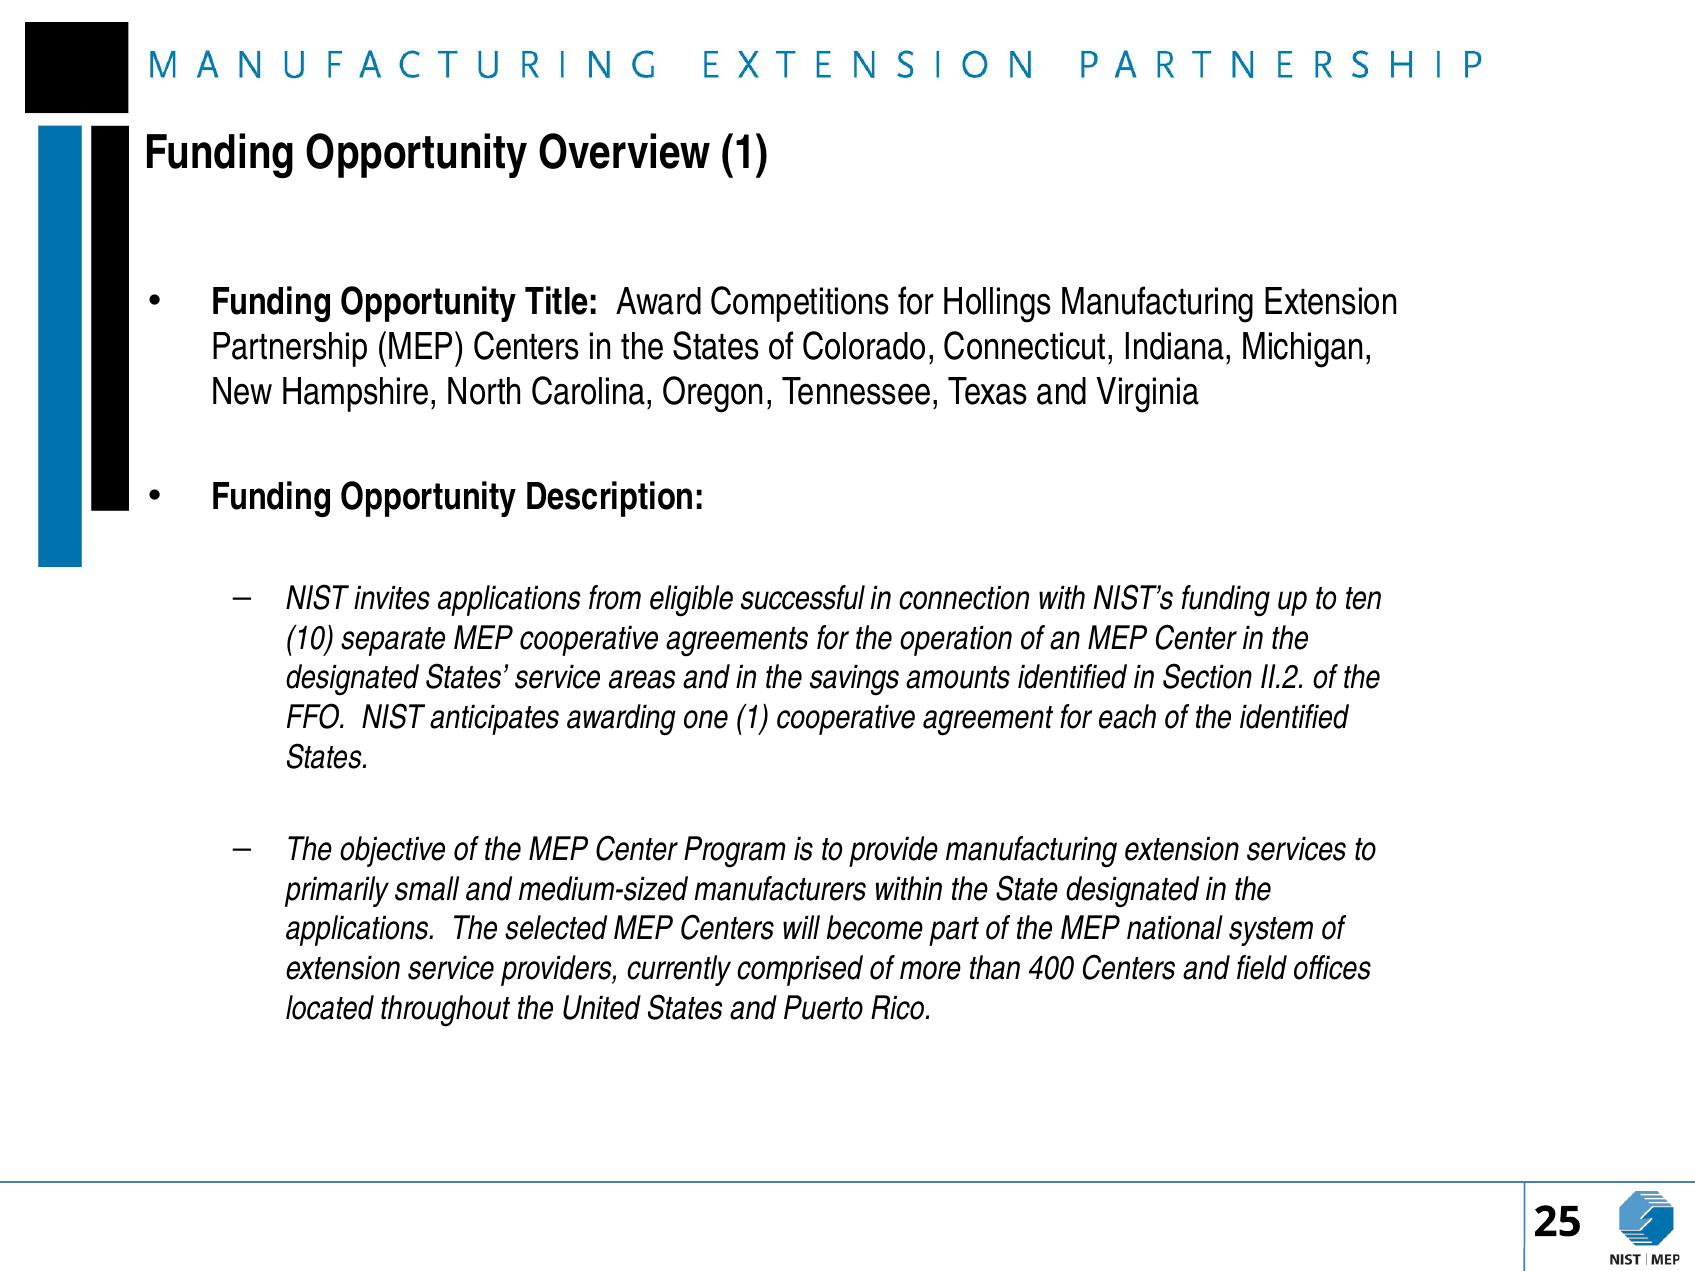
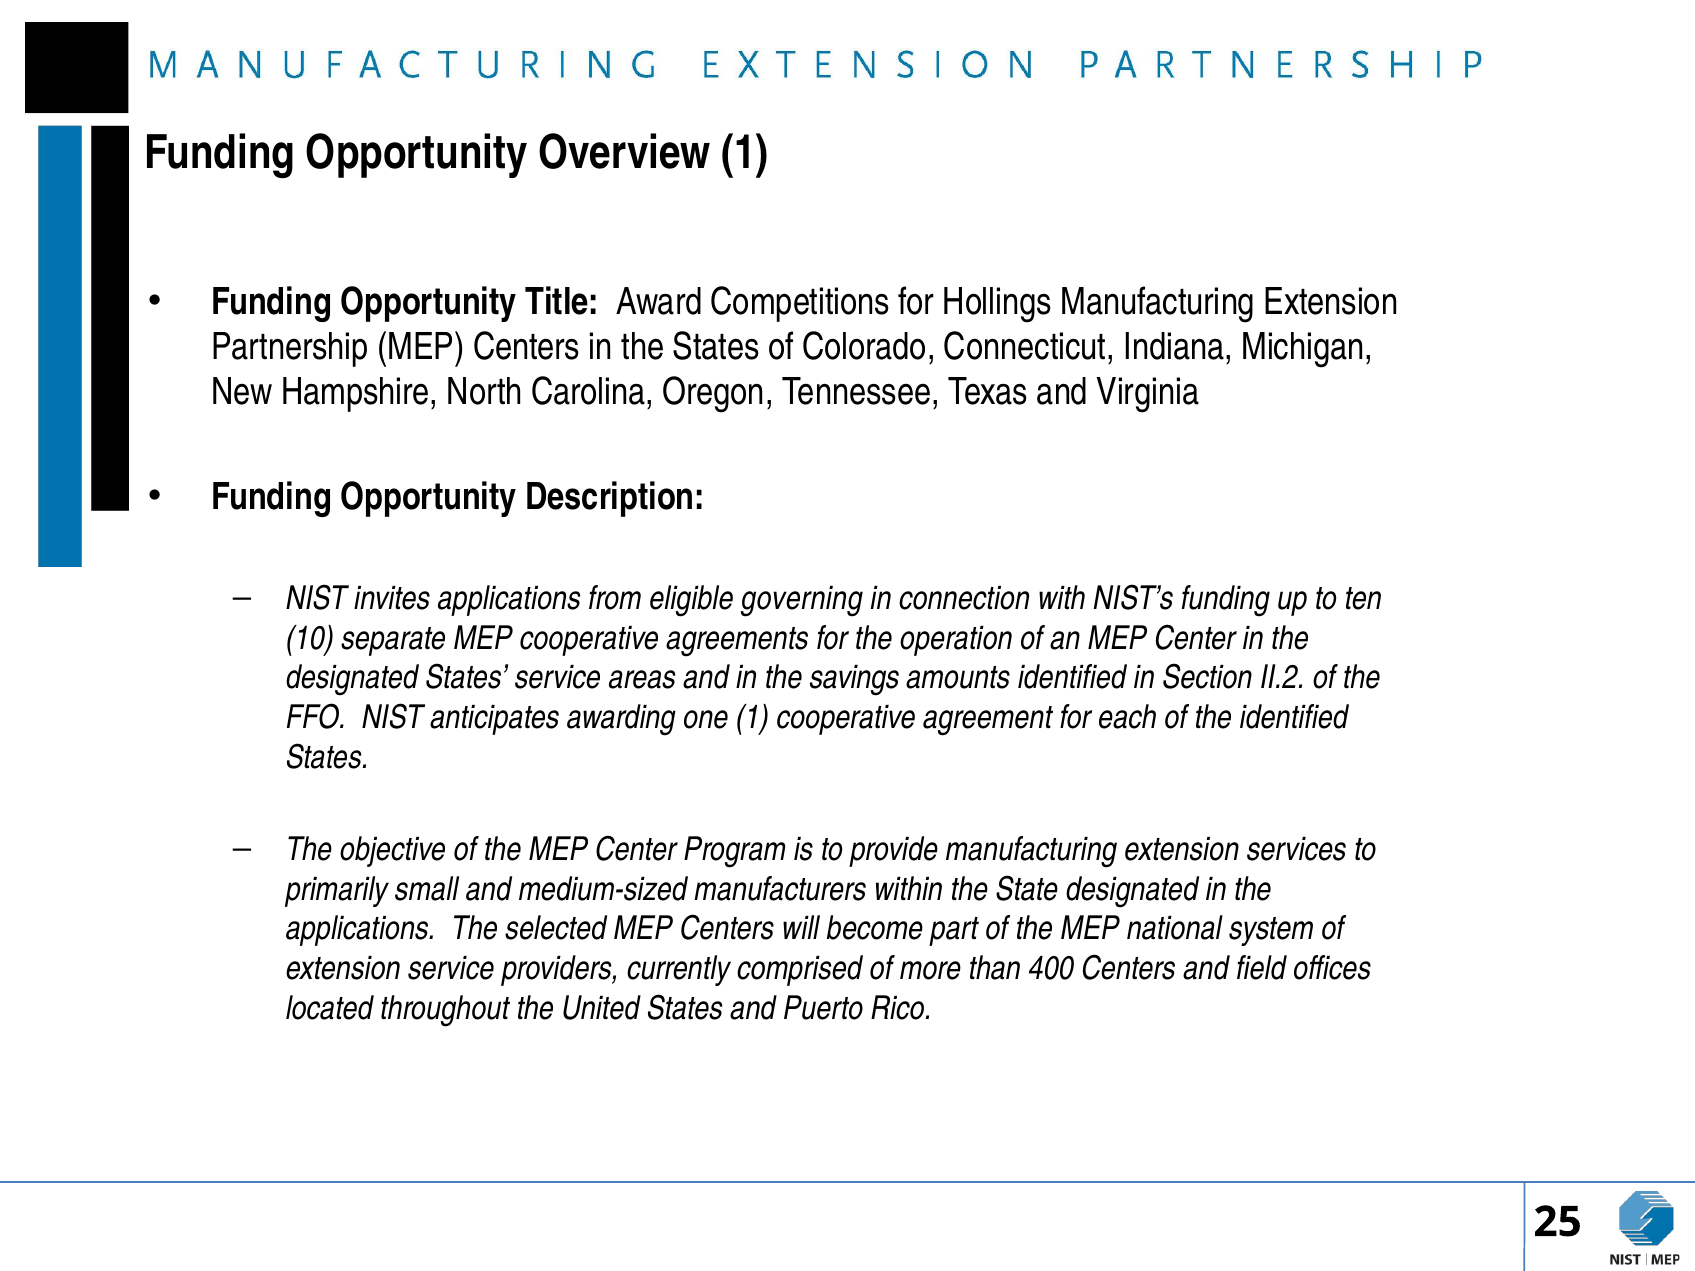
successful: successful -> governing
